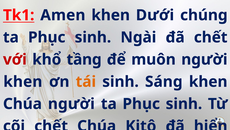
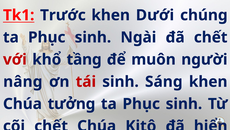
Amen: Amen -> Trước
khen at (23, 81): khen -> nâng
tái colour: orange -> red
Chúa người: người -> tưởng
